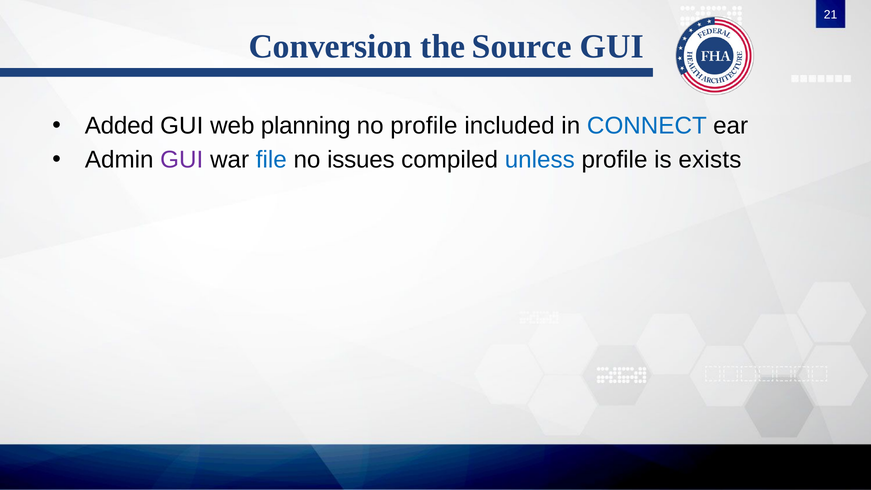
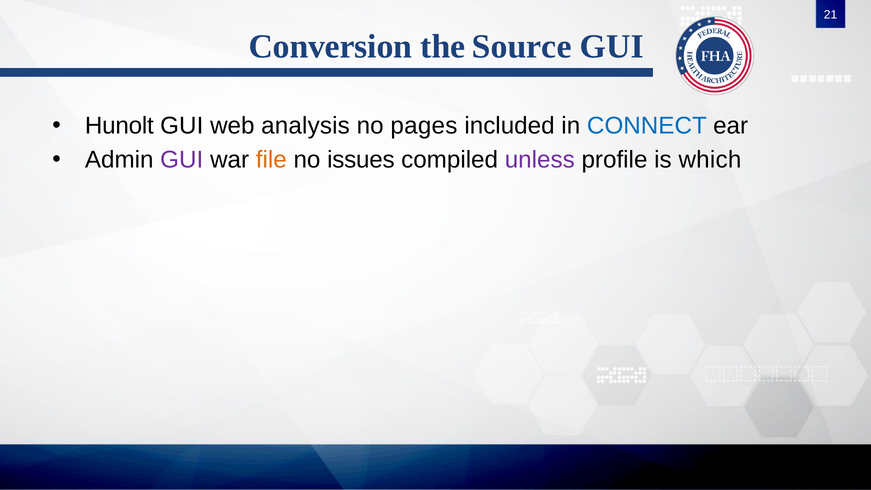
Added: Added -> Hunolt
planning: planning -> analysis
no profile: profile -> pages
file colour: blue -> orange
unless colour: blue -> purple
exists: exists -> which
